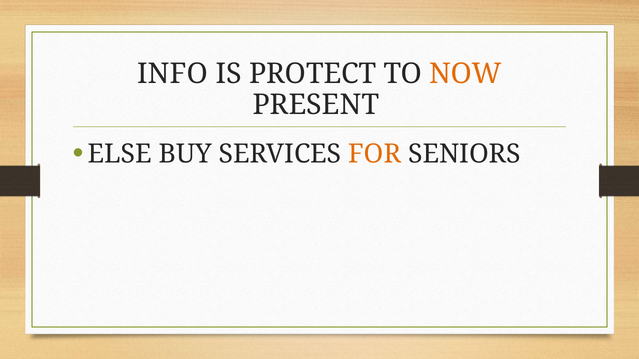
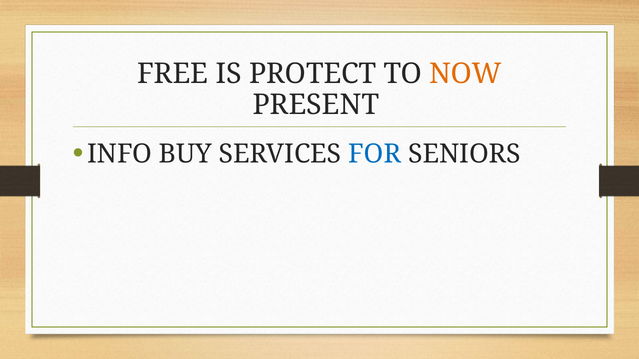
INFO: INFO -> FREE
ELSE: ELSE -> INFO
FOR colour: orange -> blue
